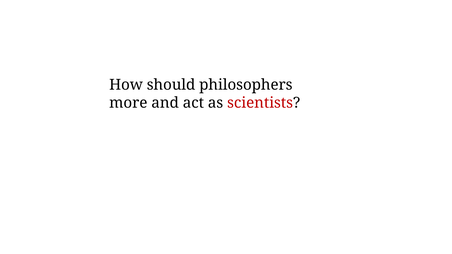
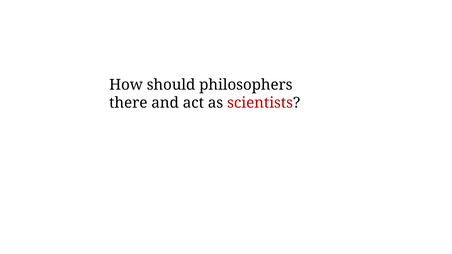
more: more -> there
